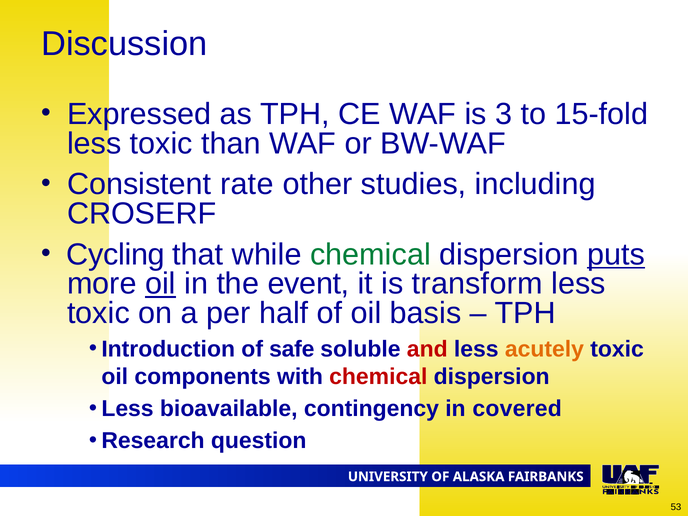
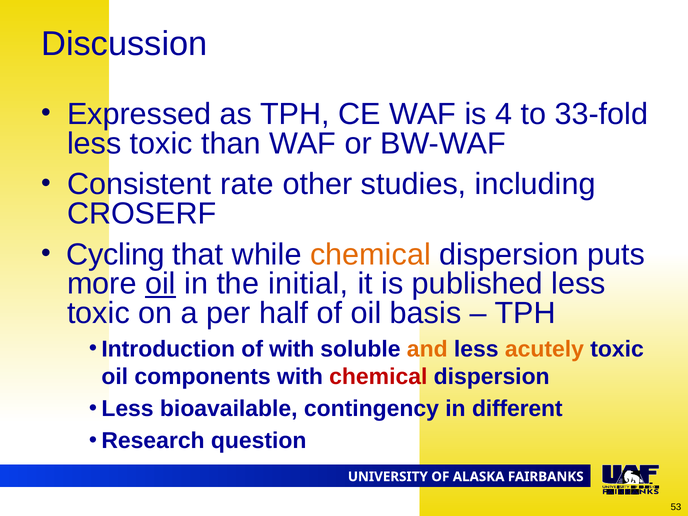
3: 3 -> 4
15-fold: 15-fold -> 33-fold
chemical at (370, 255) colour: green -> orange
puts underline: present -> none
event: event -> initial
transform: transform -> published
of safe: safe -> with
and colour: red -> orange
covered: covered -> different
